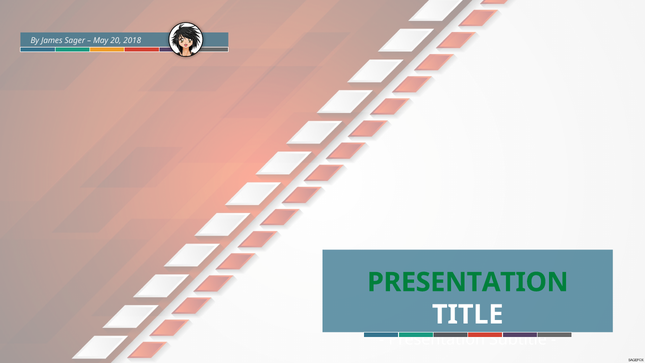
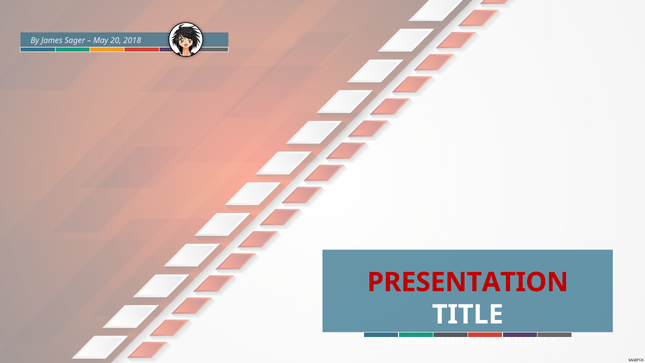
PRESENTATION at (468, 282) colour: green -> red
